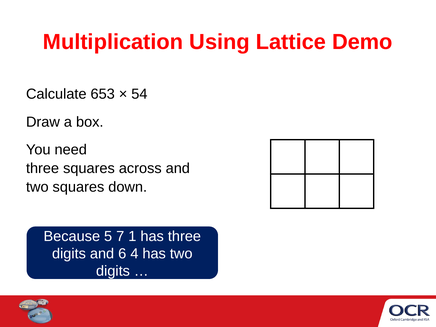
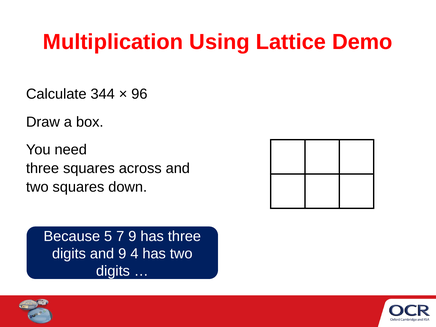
653: 653 -> 344
54: 54 -> 96
7 1: 1 -> 9
and 6: 6 -> 9
